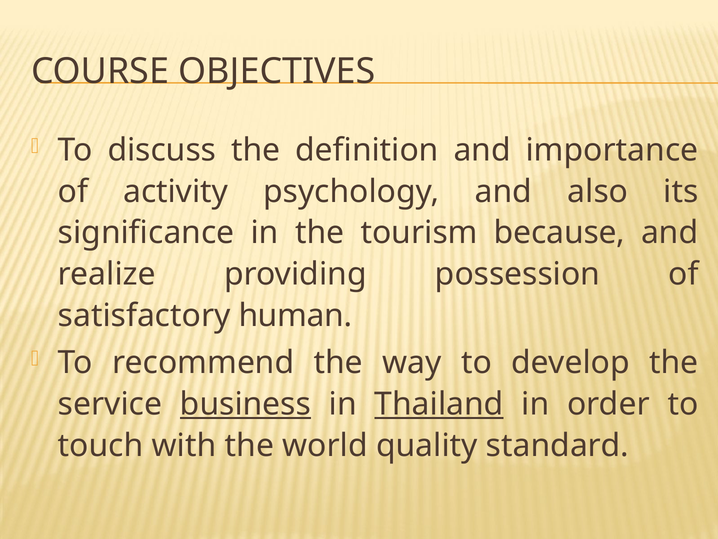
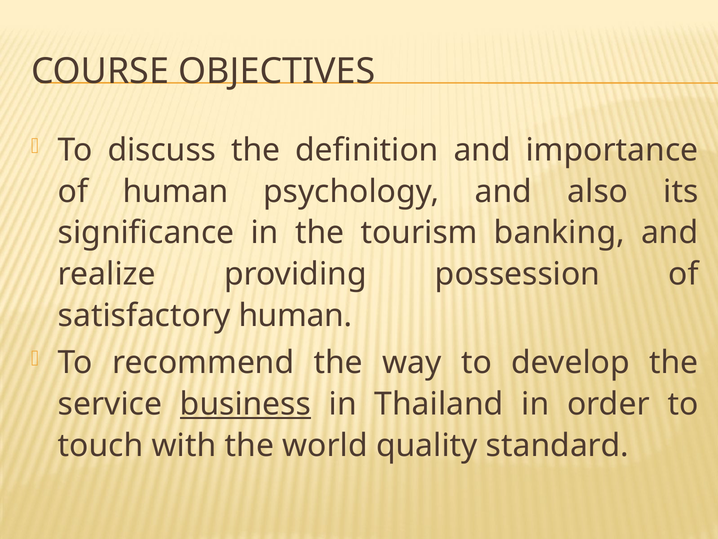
of activity: activity -> human
because: because -> banking
Thailand underline: present -> none
